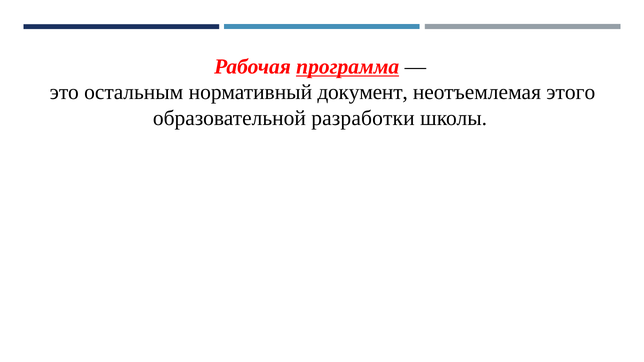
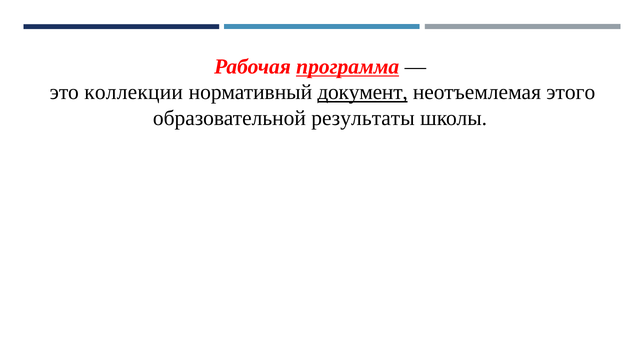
остальным: остальным -> коллекции
документ underline: none -> present
разработки: разработки -> результаты
